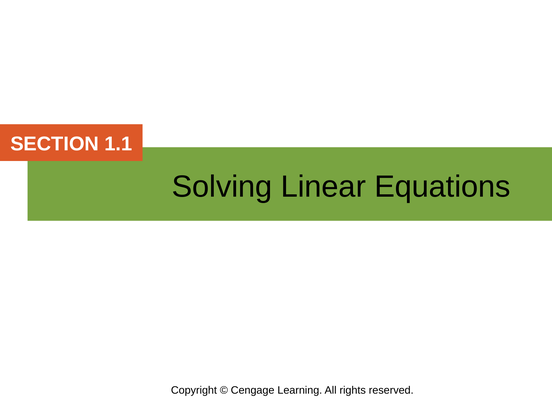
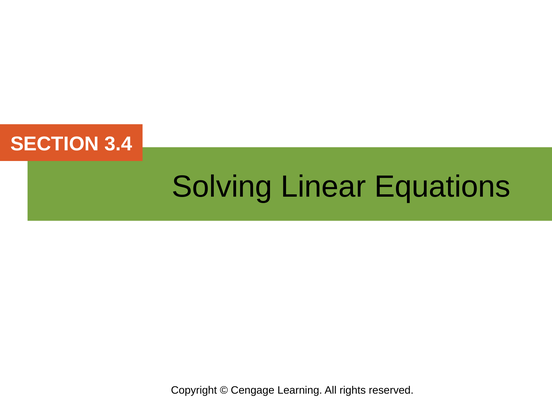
1.1: 1.1 -> 3.4
